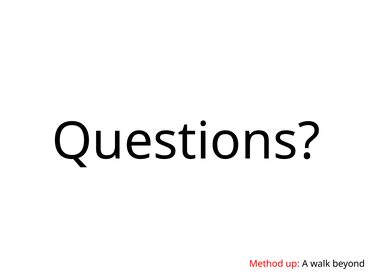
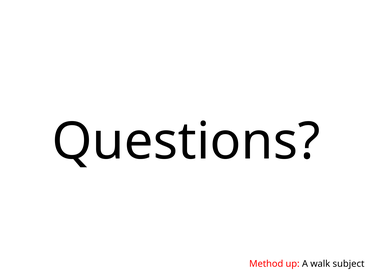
beyond: beyond -> subject
